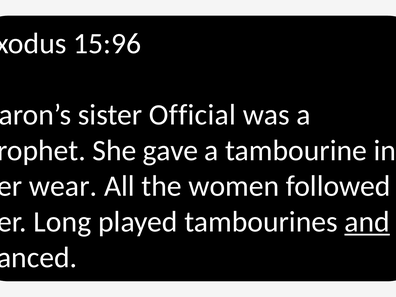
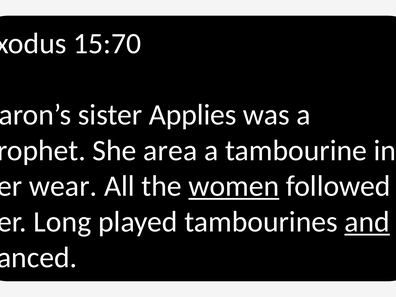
15:96: 15:96 -> 15:70
Official: Official -> Applies
gave: gave -> area
women underline: none -> present
